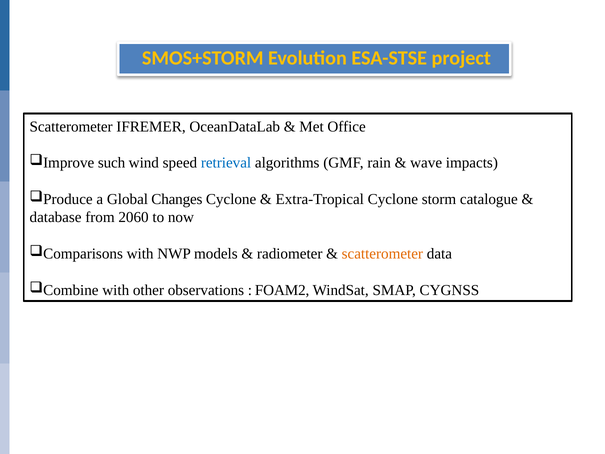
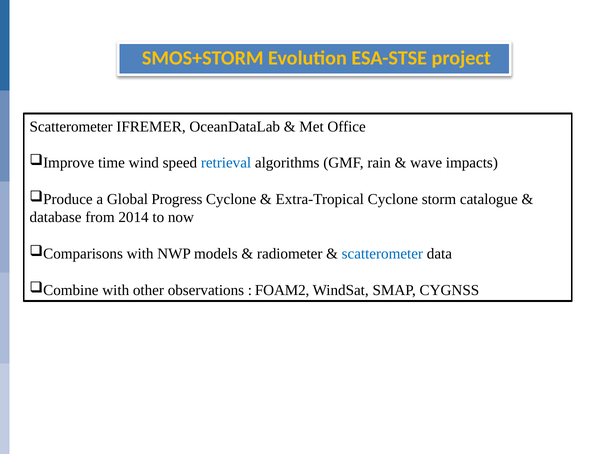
such: such -> time
Changes: Changes -> Progress
2060: 2060 -> 2014
scatterometer at (382, 254) colour: orange -> blue
